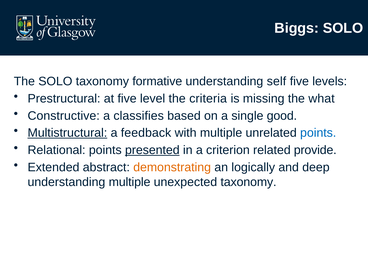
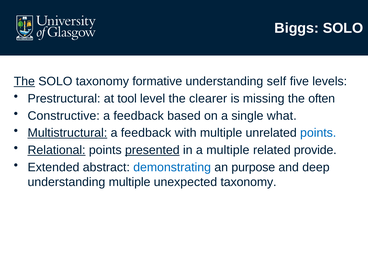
The at (24, 81) underline: none -> present
at five: five -> tool
criteria: criteria -> clearer
what: what -> often
classifies at (139, 116): classifies -> feedback
good: good -> what
Relational underline: none -> present
a criterion: criterion -> multiple
demonstrating colour: orange -> blue
logically: logically -> purpose
